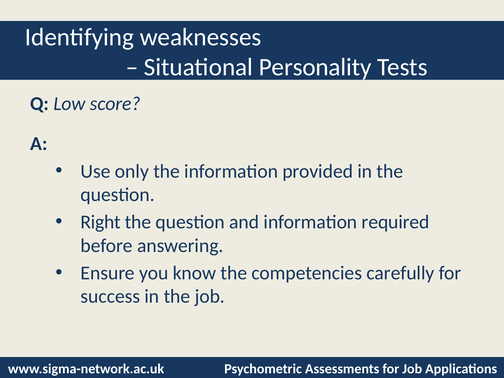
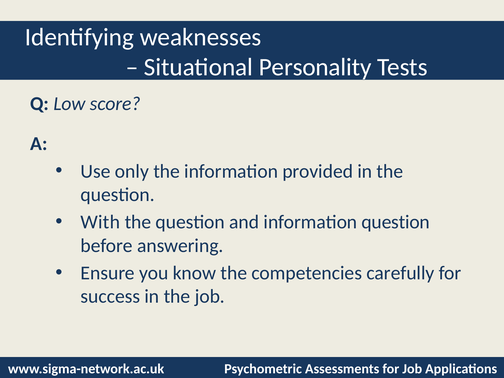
Right: Right -> With
information required: required -> question
